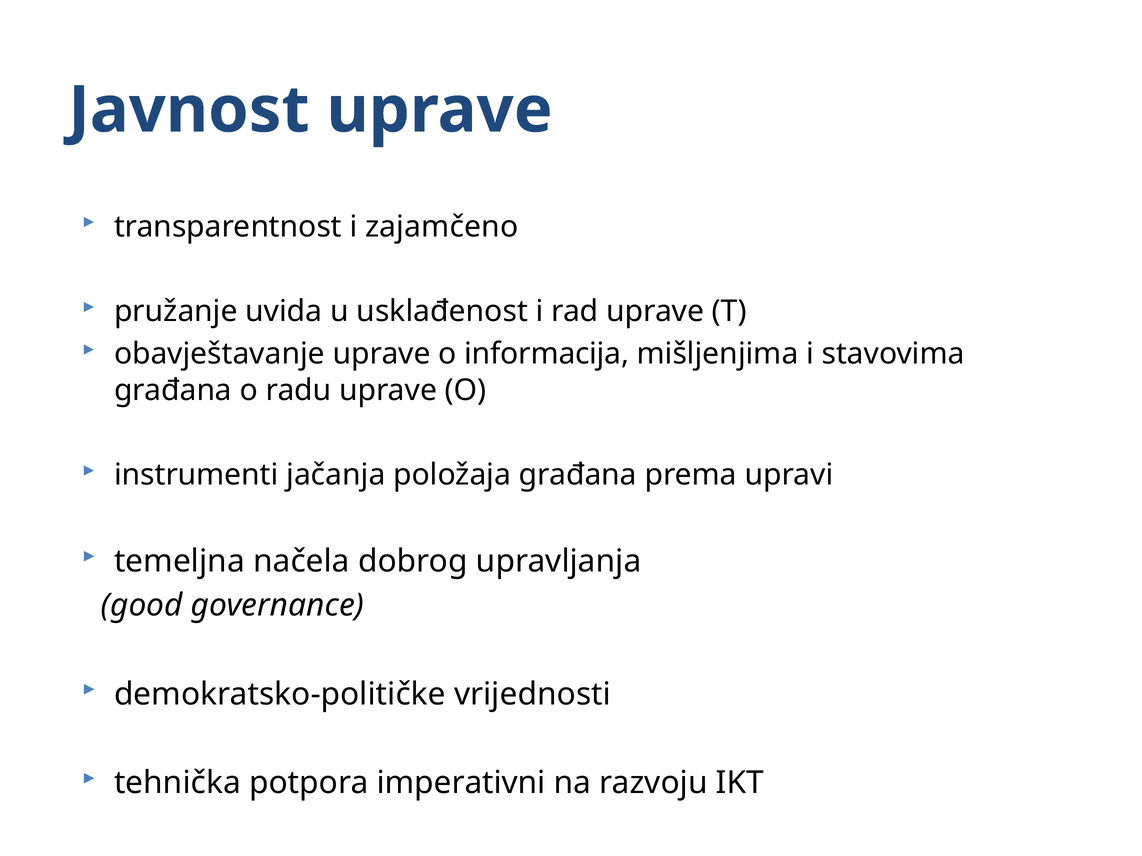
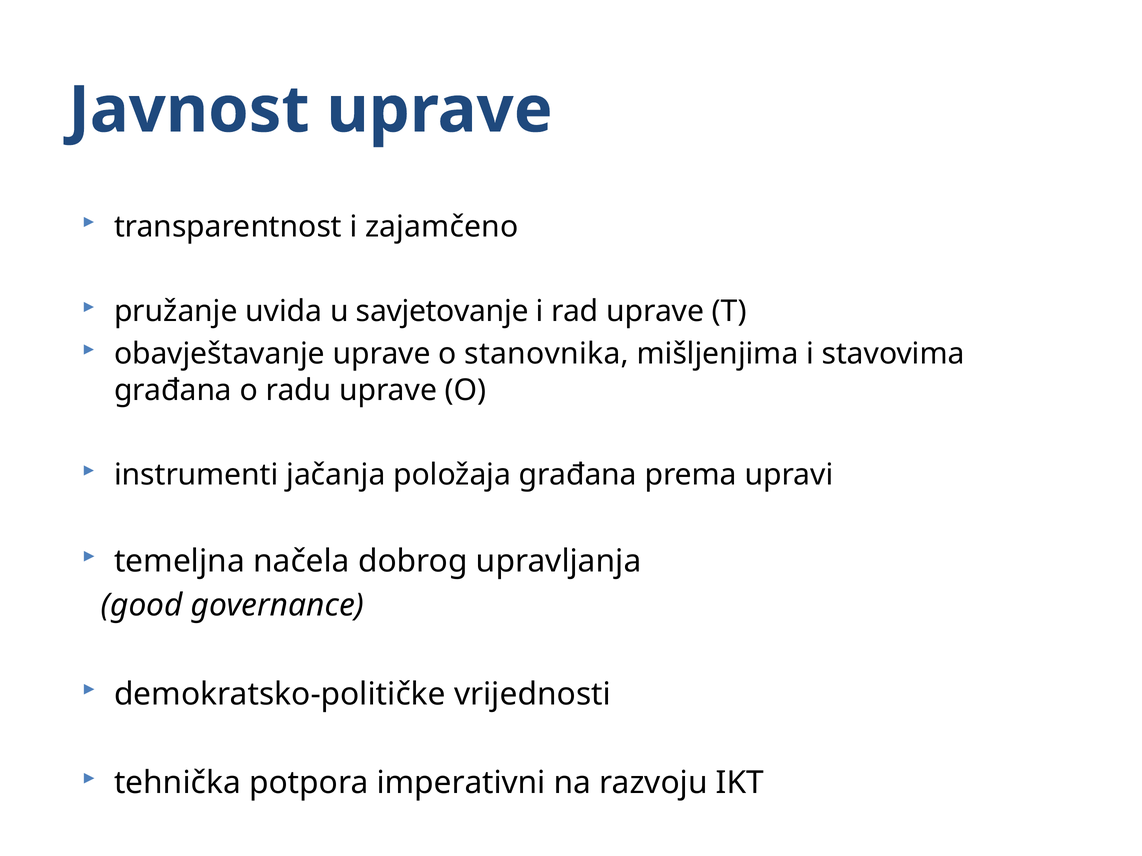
usklađenost: usklađenost -> savjetovanje
informacija: informacija -> stanovnika
